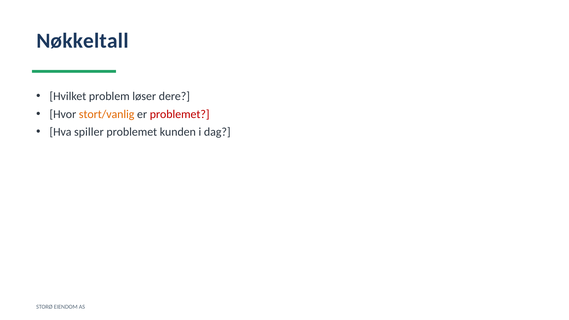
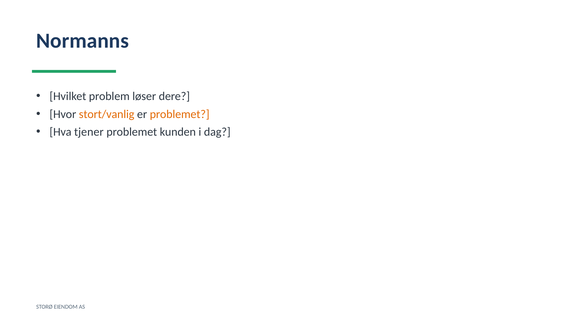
Nøkkeltall: Nøkkeltall -> Normanns
problemet at (180, 114) colour: red -> orange
spiller: spiller -> tjener
